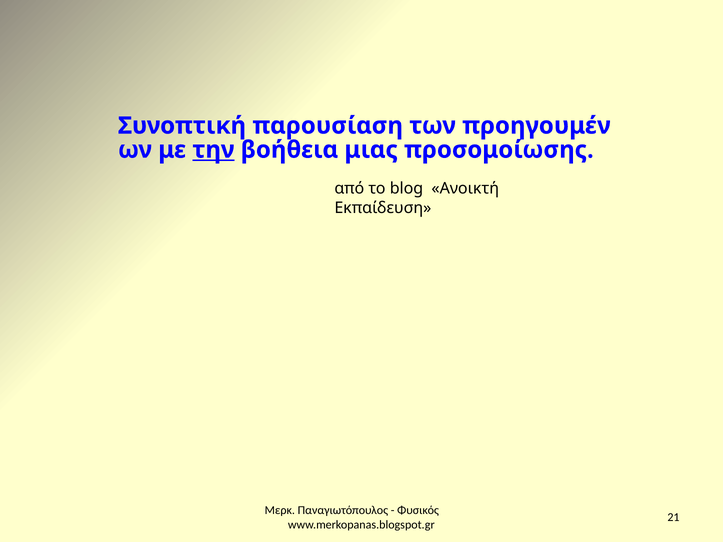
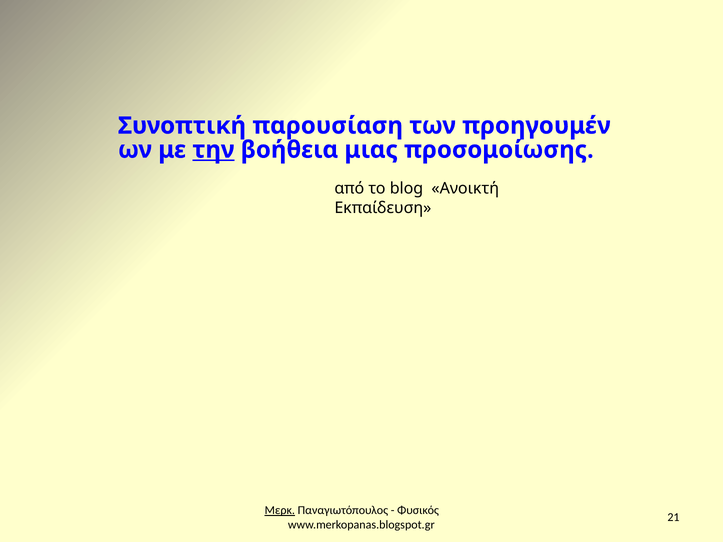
Μερκ underline: none -> present
